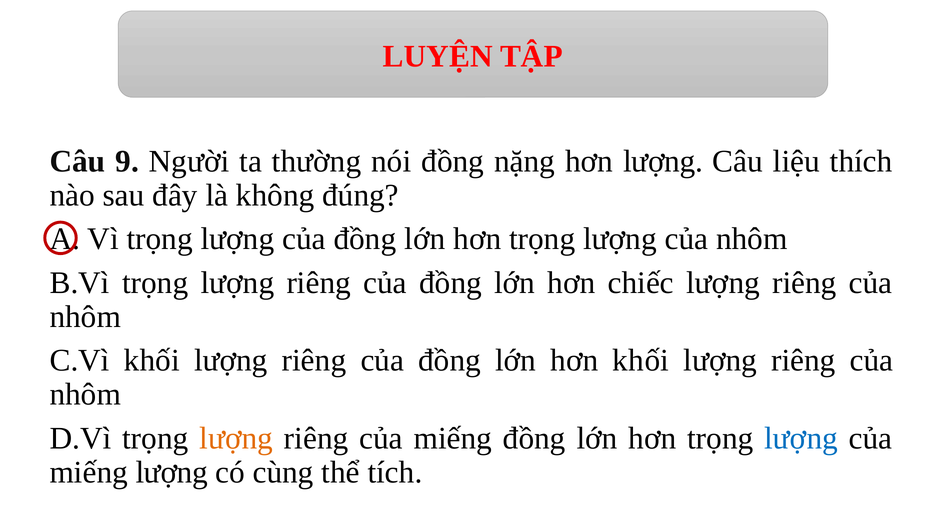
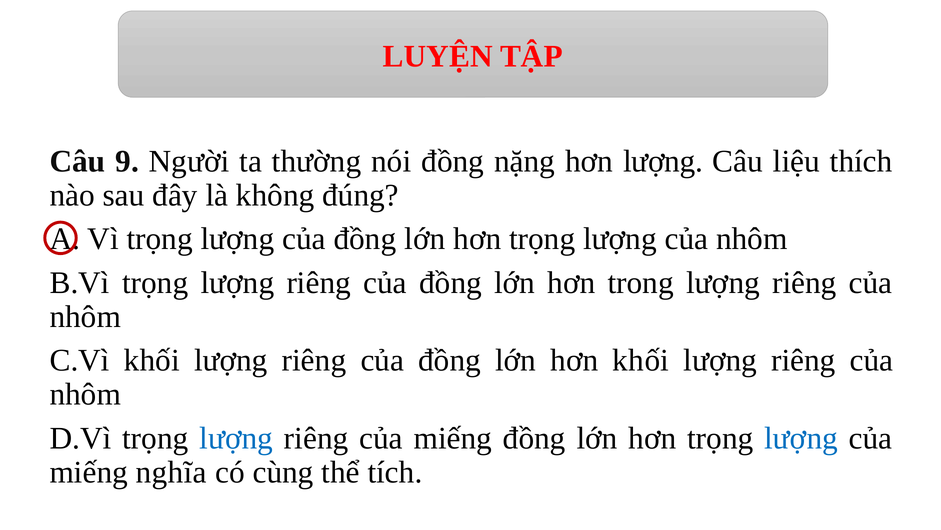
chiếc: chiếc -> trong
lượng at (236, 438) colour: orange -> blue
miếng lượng: lượng -> nghĩa
